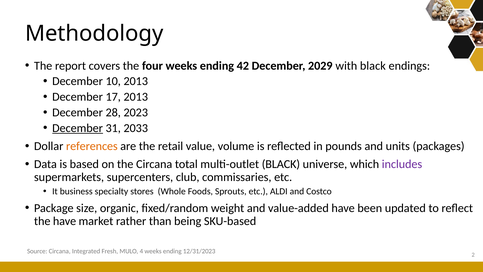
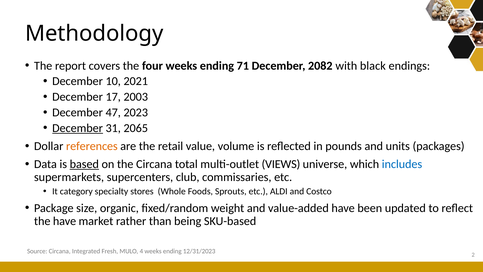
42: 42 -> 71
2029: 2029 -> 2082
10 2013: 2013 -> 2021
17 2013: 2013 -> 2003
28: 28 -> 47
2033: 2033 -> 2065
based underline: none -> present
multi-outlet BLACK: BLACK -> VIEWS
includes colour: purple -> blue
business: business -> category
